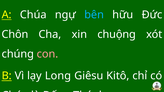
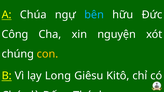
Chôn: Chôn -> Công
chuộng: chuộng -> nguyện
con colour: pink -> yellow
